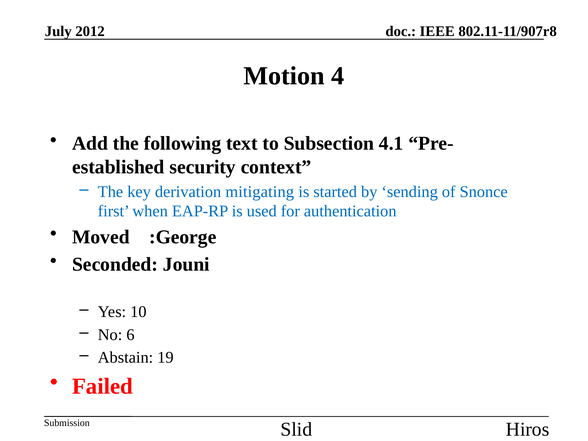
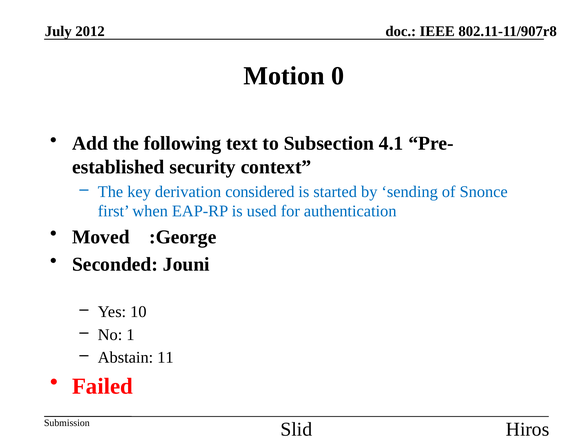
4: 4 -> 0
mitigating: mitigating -> considered
6: 6 -> 1
19: 19 -> 11
